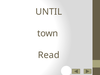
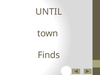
Read: Read -> Finds
